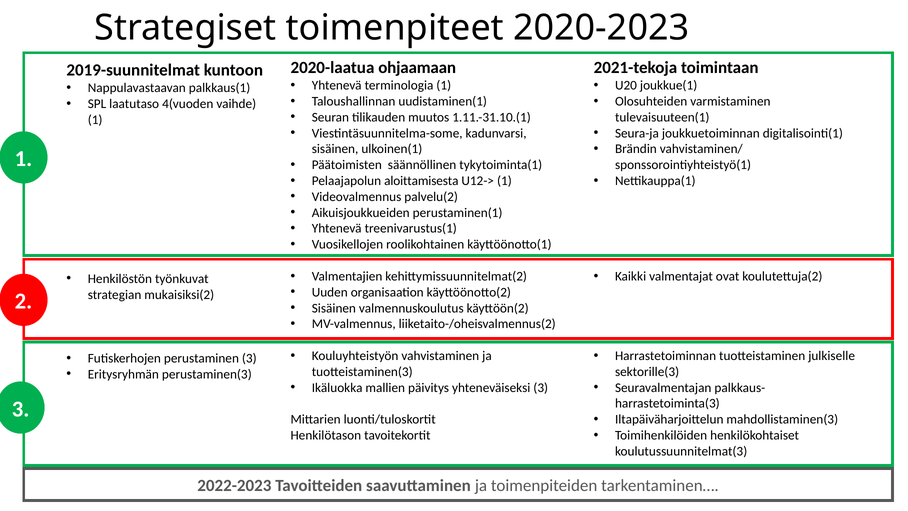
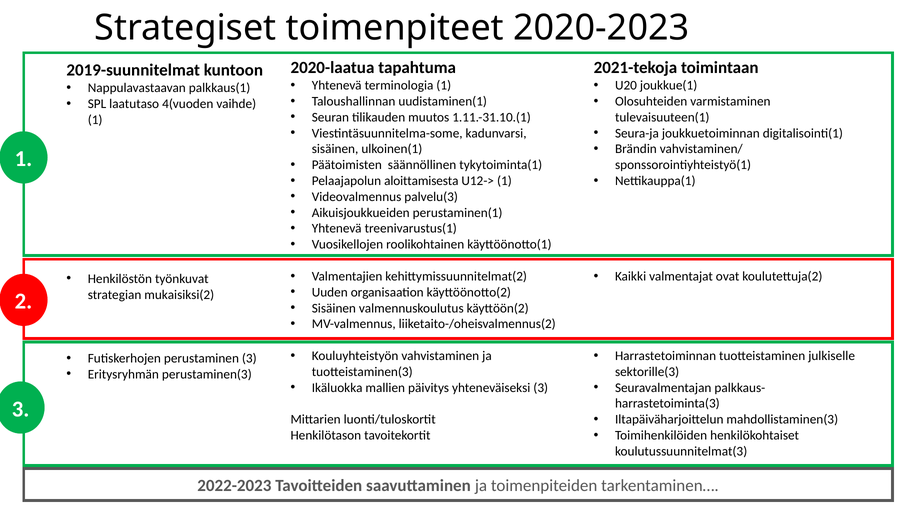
ohjaamaan: ohjaamaan -> tapahtuma
palvelu(2: palvelu(2 -> palvelu(3
